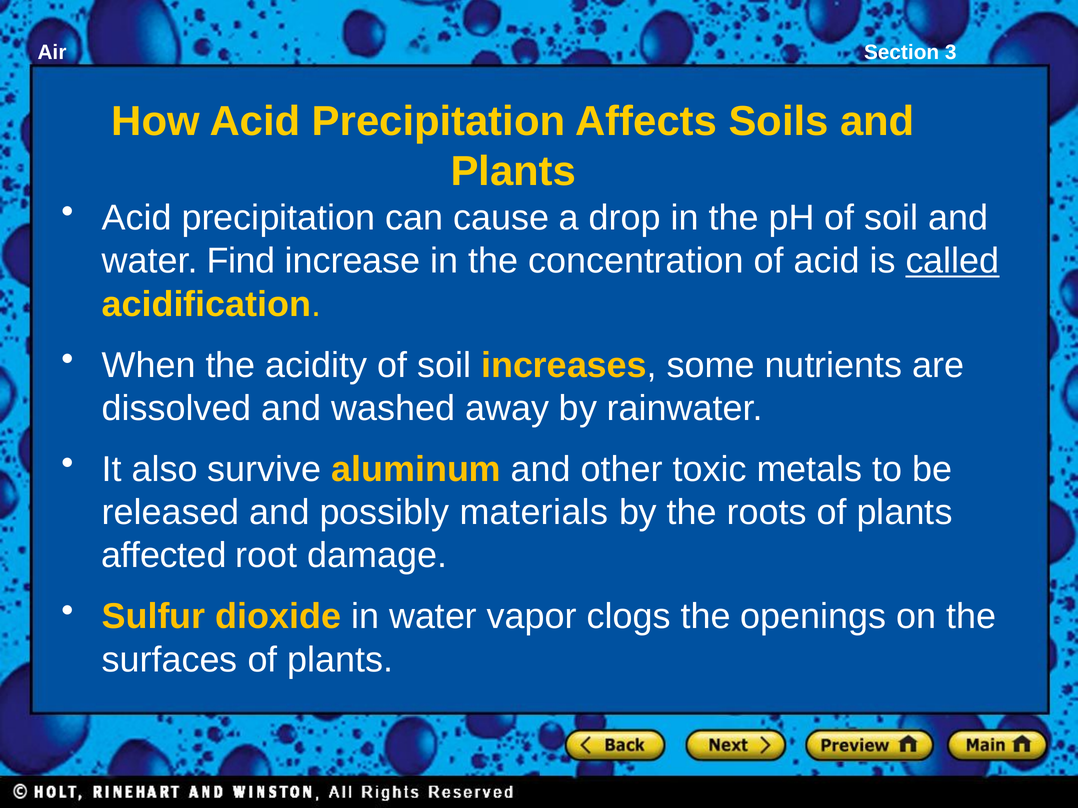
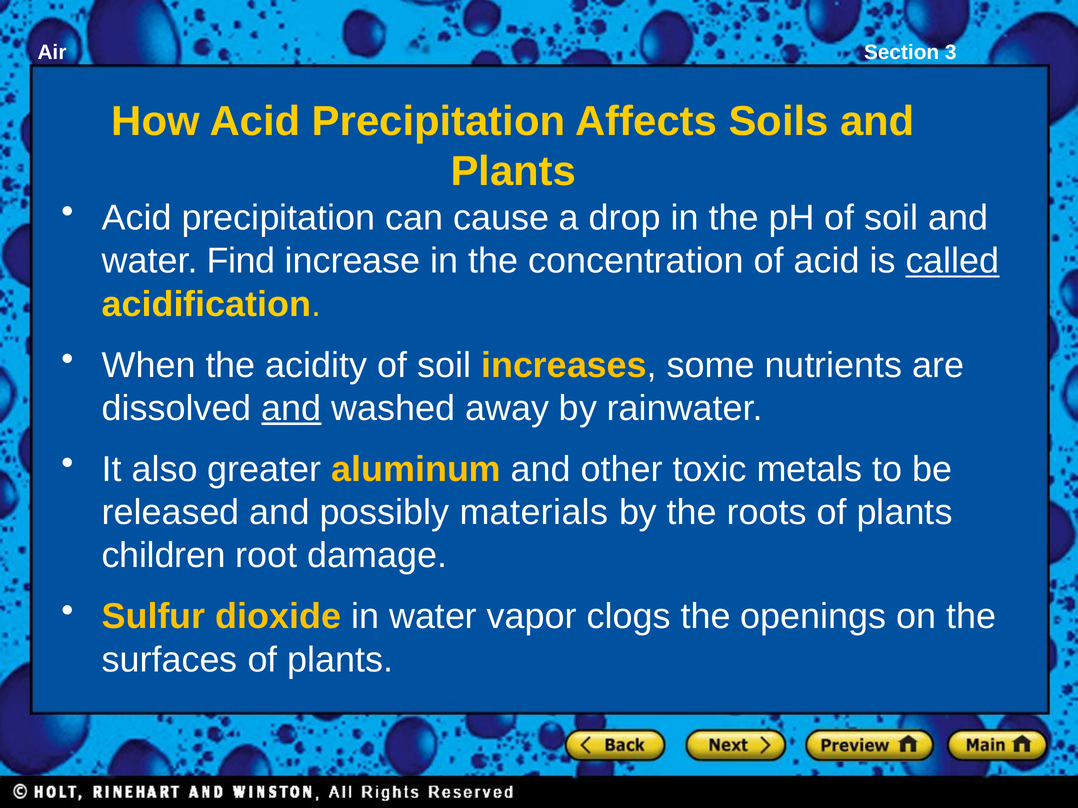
and at (291, 409) underline: none -> present
survive: survive -> greater
affected: affected -> children
